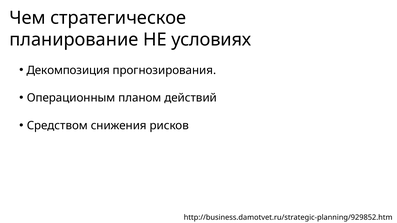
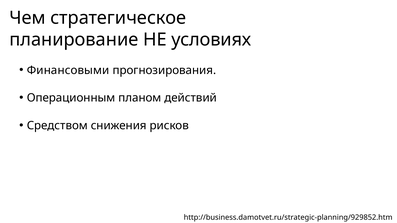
Декомпозиция: Декомпозиция -> Финансовыми
